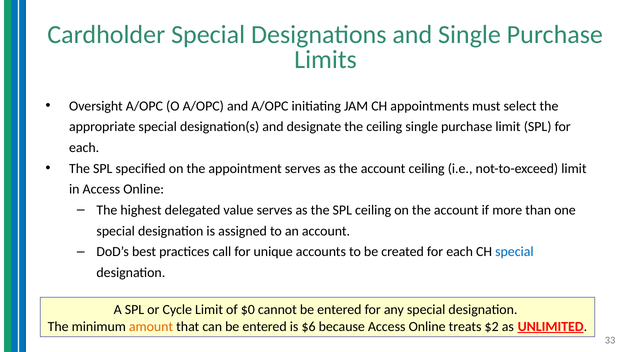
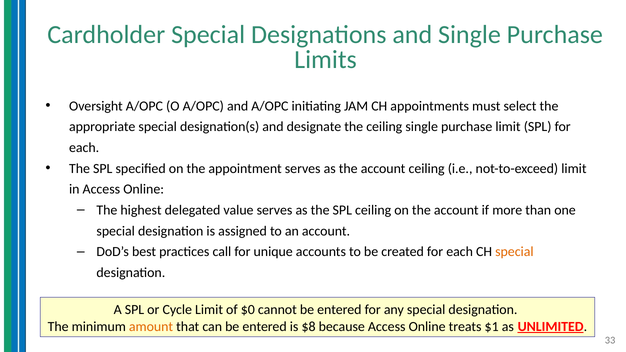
special at (514, 252) colour: blue -> orange
$6: $6 -> $8
$2: $2 -> $1
